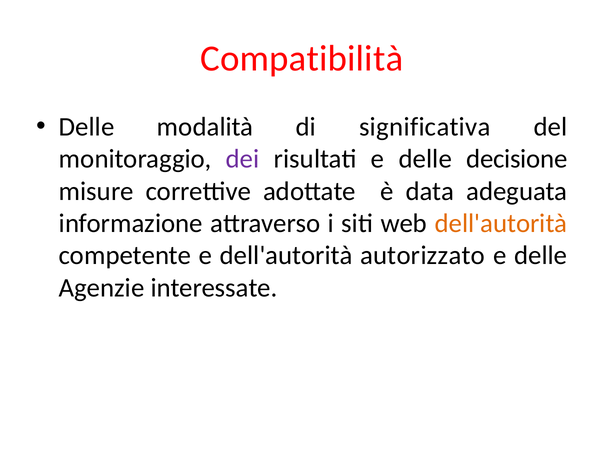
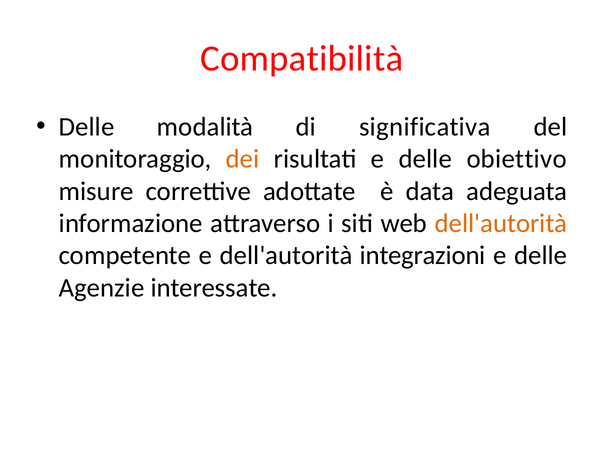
dei colour: purple -> orange
decisione: decisione -> obiettivo
autorizzato: autorizzato -> integrazioni
